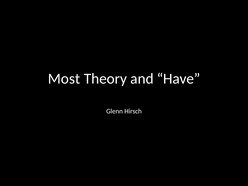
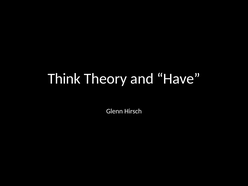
Most: Most -> Think
